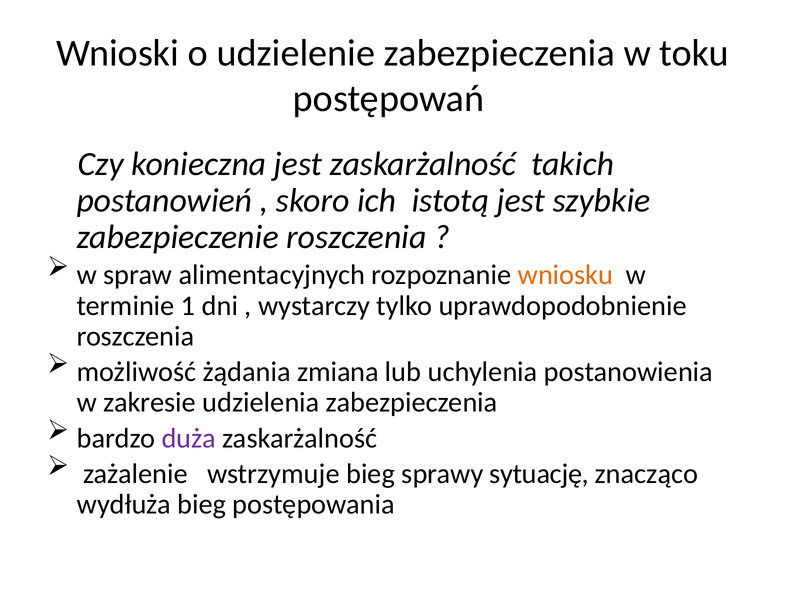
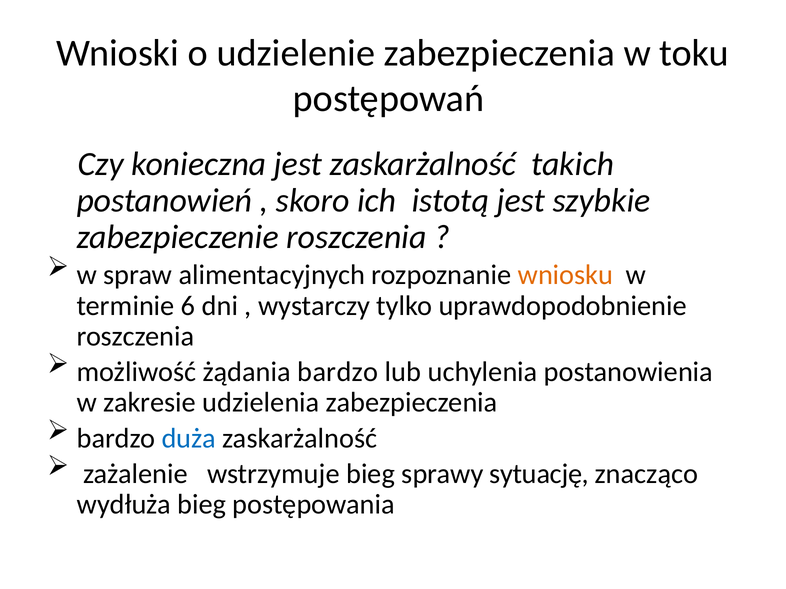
1: 1 -> 6
żądania zmiana: zmiana -> bardzo
duża colour: purple -> blue
